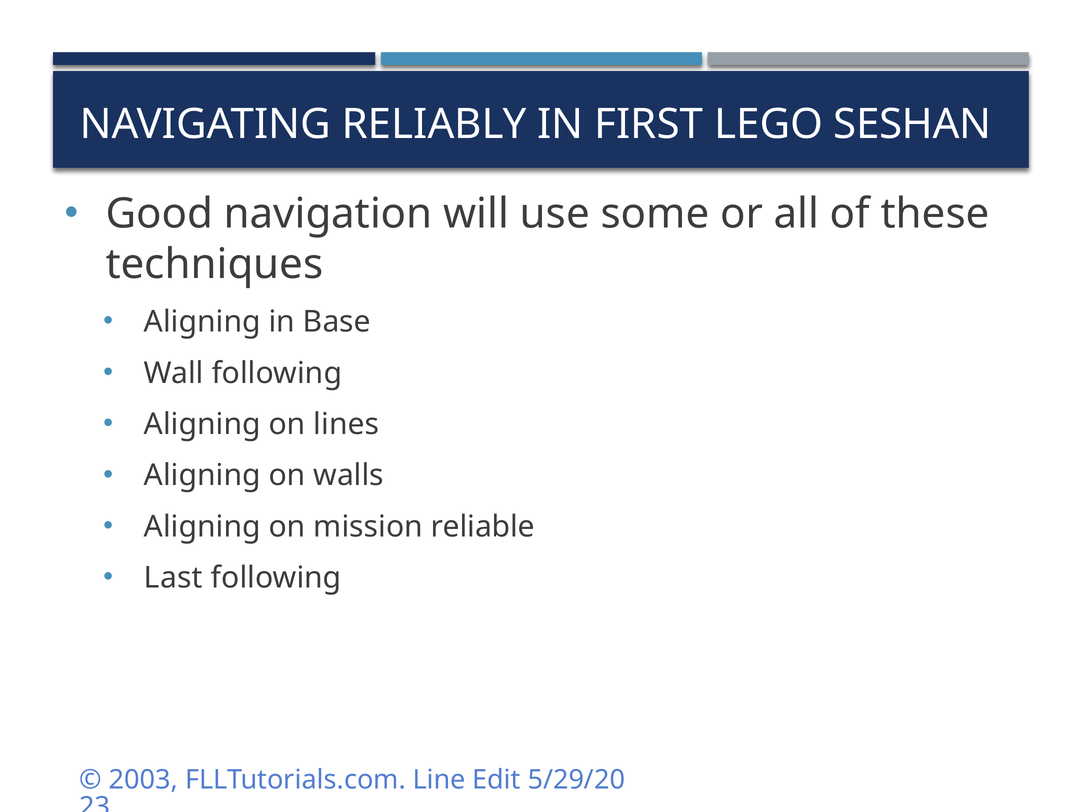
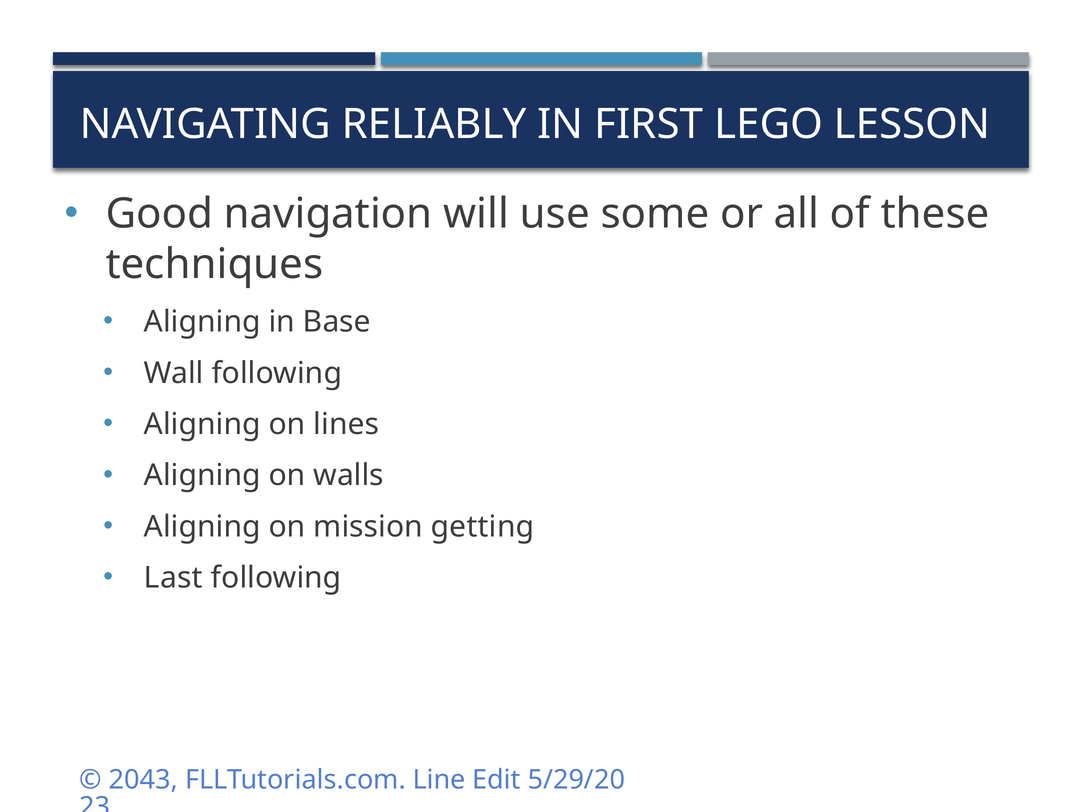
SESHAN: SESHAN -> LESSON
reliable: reliable -> getting
2003: 2003 -> 2043
